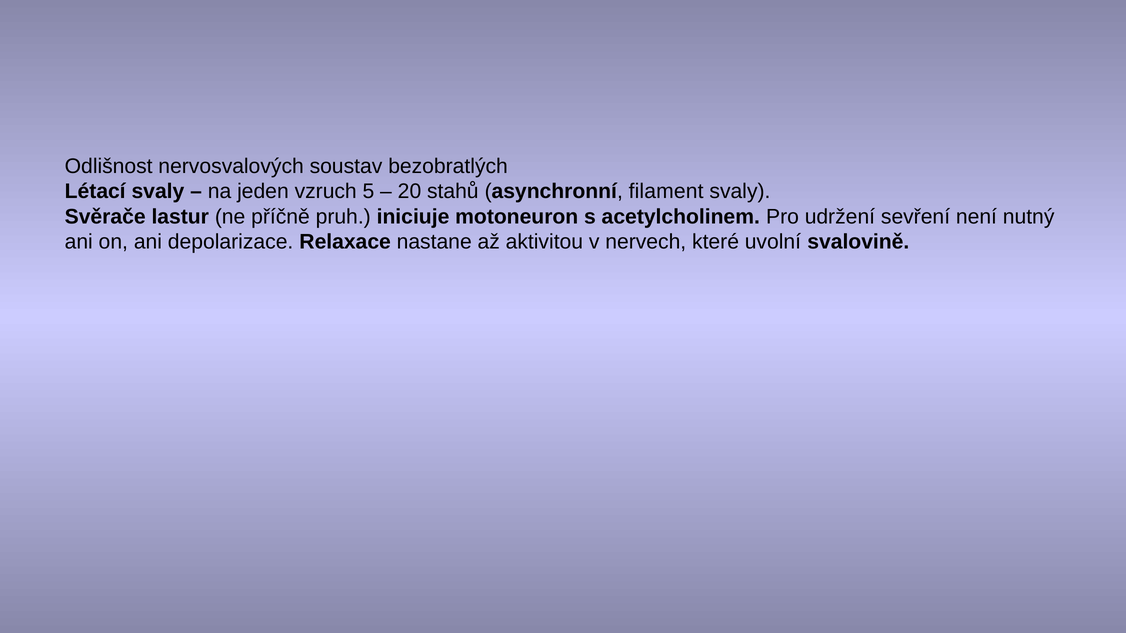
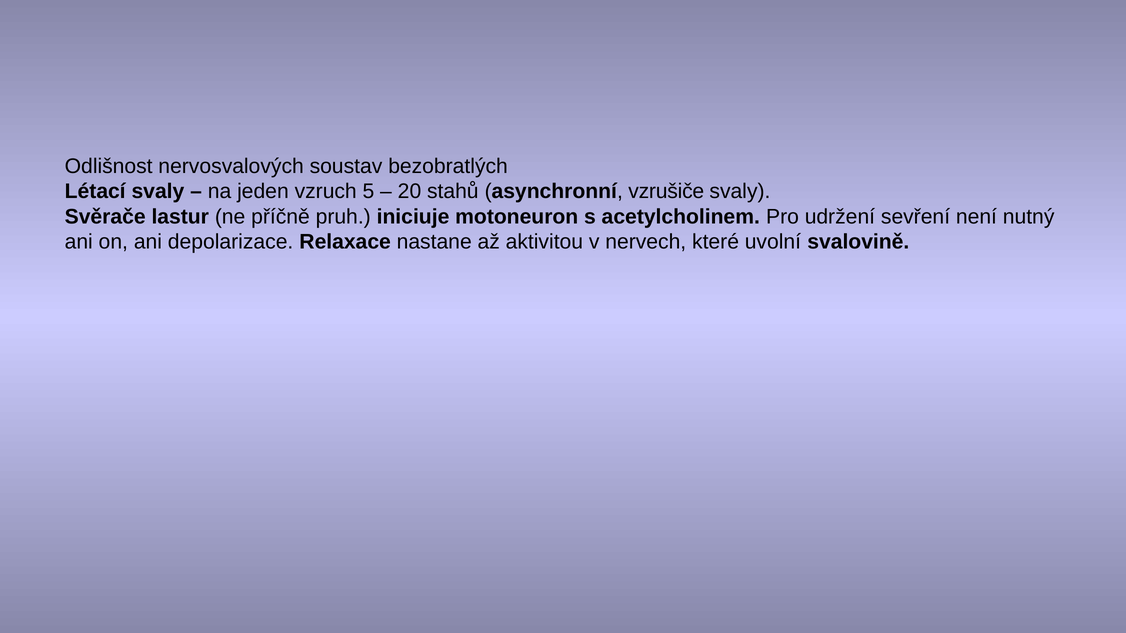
filament: filament -> vzrušiče
